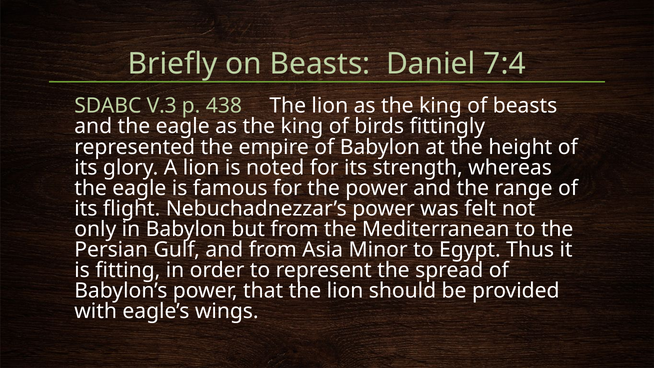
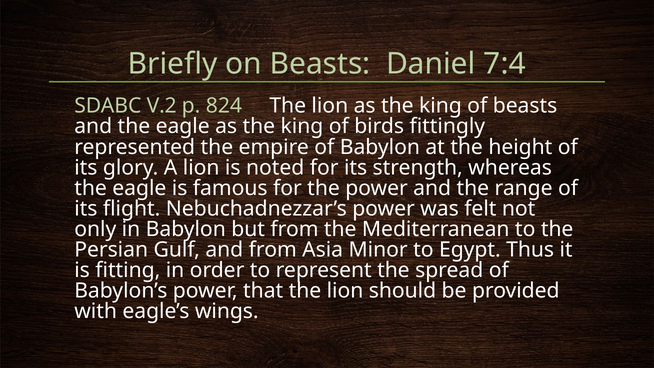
V.3: V.3 -> V.2
438: 438 -> 824
